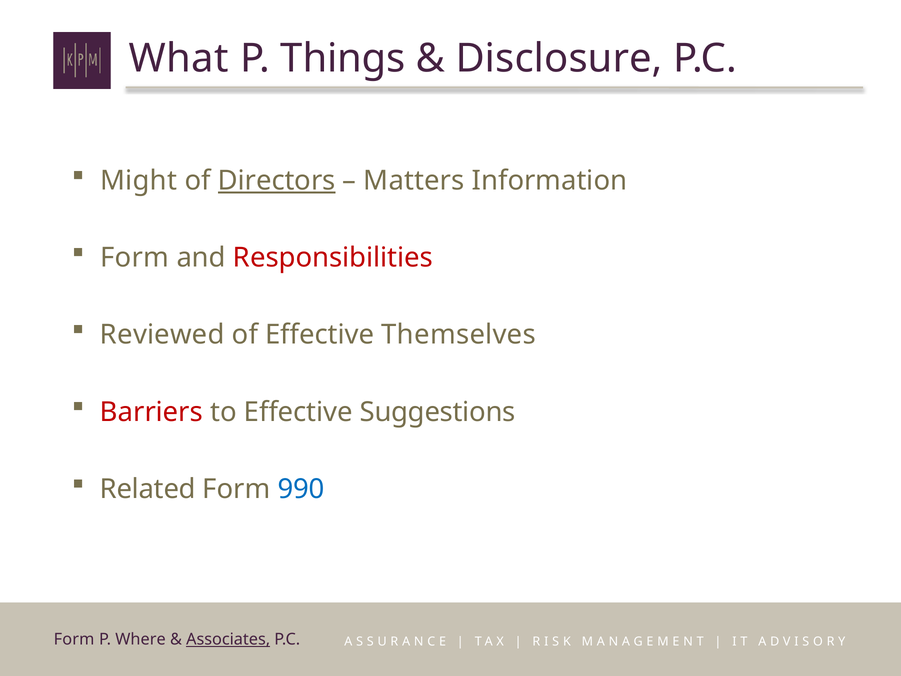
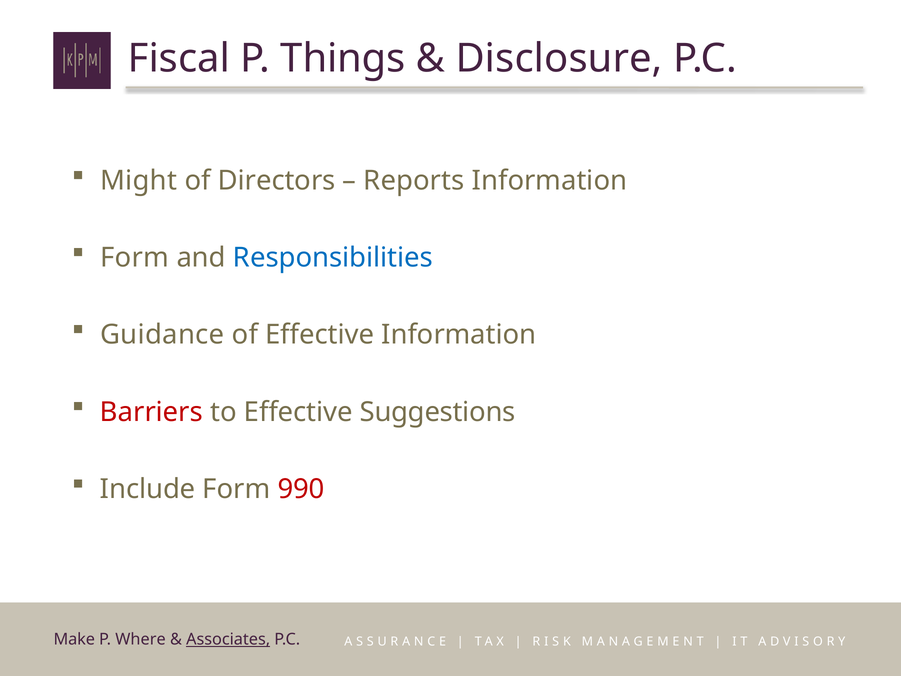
What: What -> Fiscal
Directors underline: present -> none
Matters: Matters -> Reports
Responsibilities colour: red -> blue
Reviewed: Reviewed -> Guidance
Effective Themselves: Themselves -> Information
Related: Related -> Include
990 colour: blue -> red
Form at (74, 639): Form -> Make
